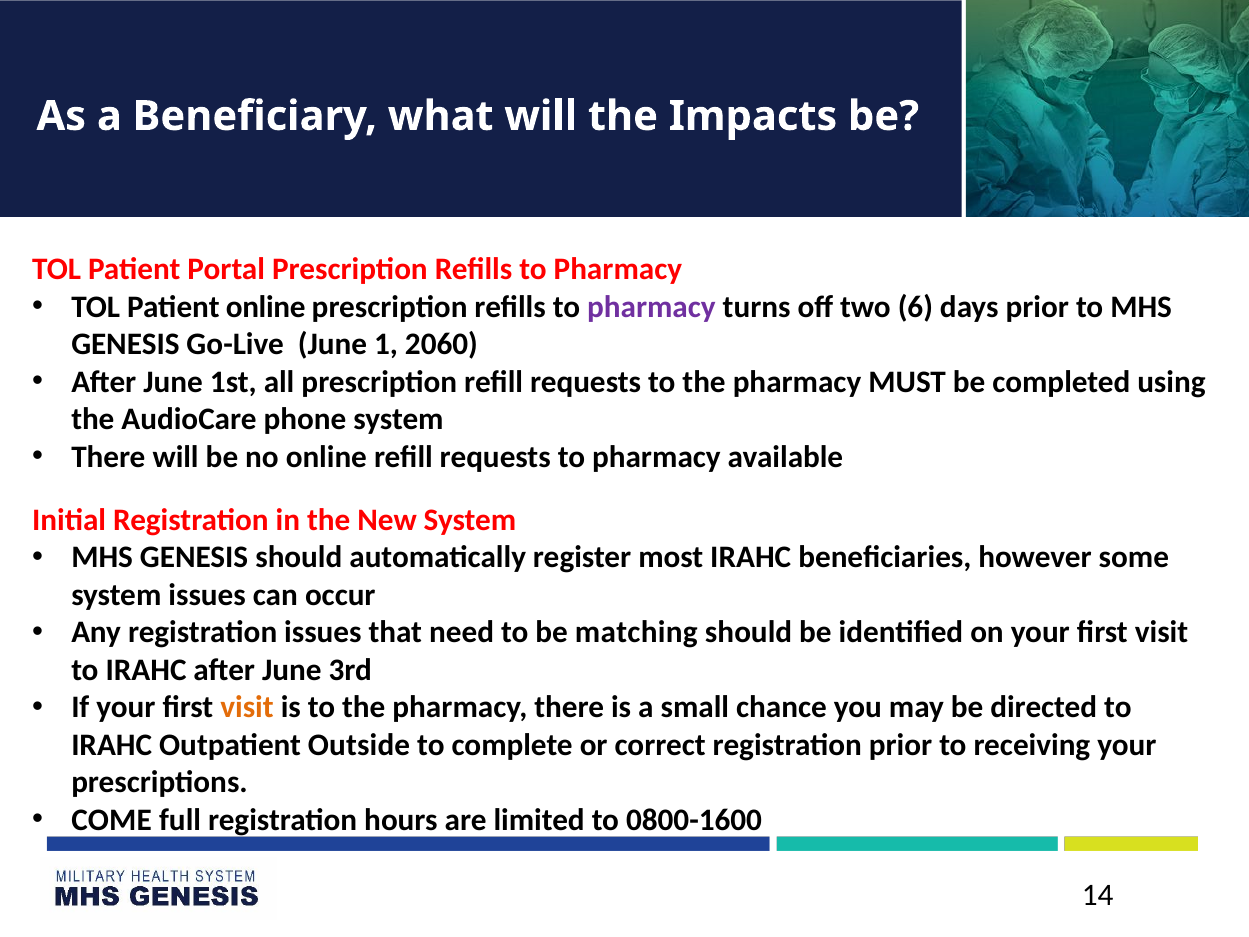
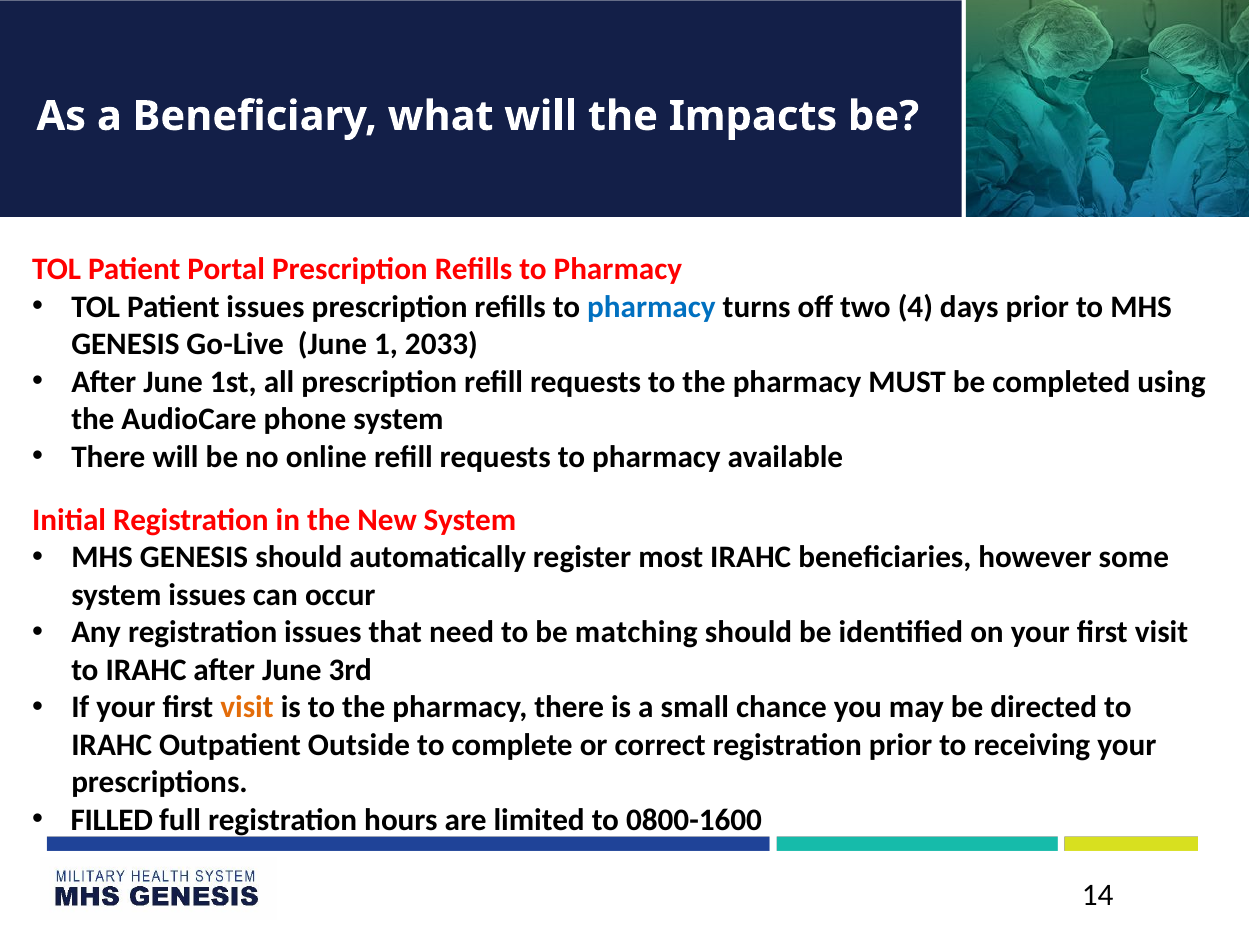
Patient online: online -> issues
pharmacy at (651, 307) colour: purple -> blue
6: 6 -> 4
2060: 2060 -> 2033
COME: COME -> FILLED
